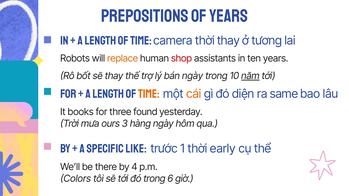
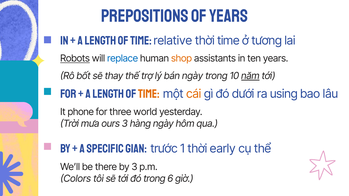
camera: camera -> relative
thời thay: thay -> time
Robots underline: none -> present
replace colour: orange -> blue
shop colour: red -> orange
diện: diện -> dưới
same: same -> using
books: books -> phone
found: found -> world
like: like -> gian
by 4: 4 -> 3
